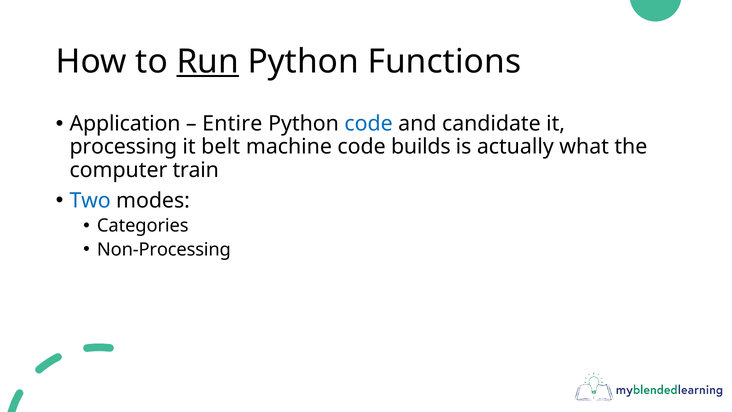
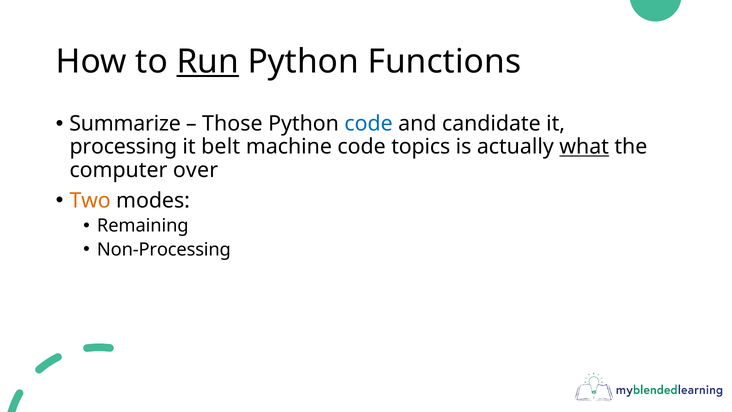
Application: Application -> Summarize
Entire: Entire -> Those
builds: builds -> topics
what underline: none -> present
train: train -> over
Two colour: blue -> orange
Categories: Categories -> Remaining
